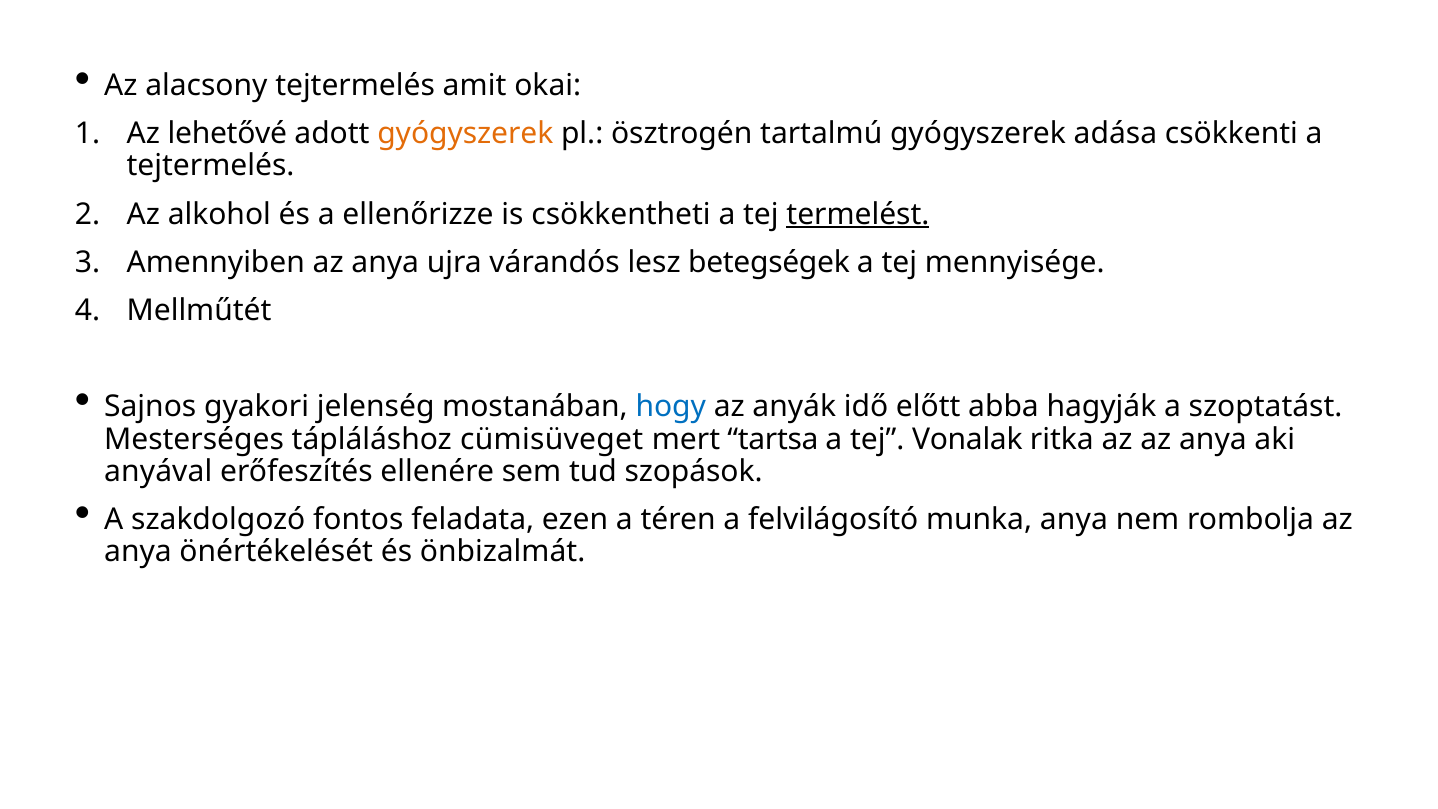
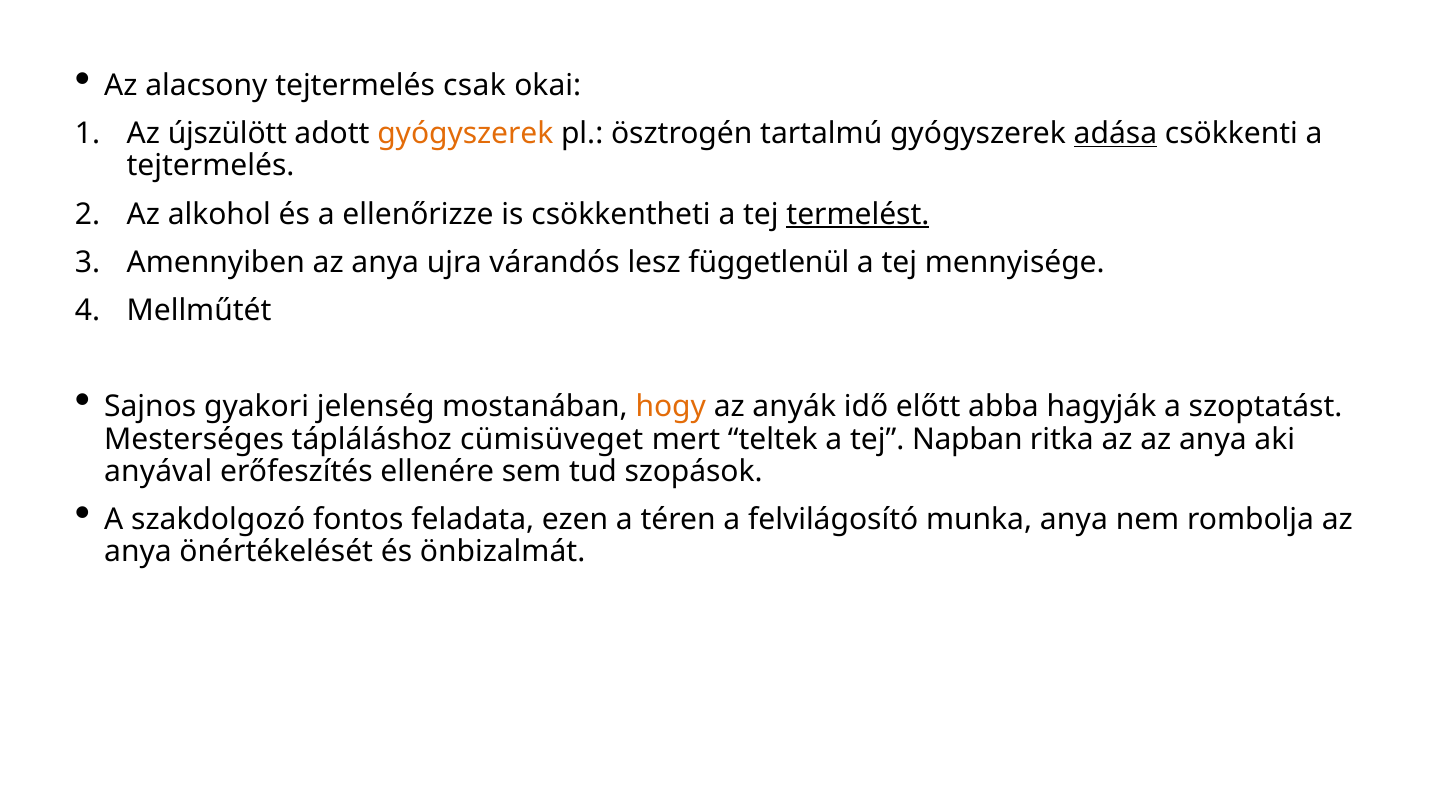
amit: amit -> csak
lehetővé: lehetővé -> újszülött
adása underline: none -> present
betegségek: betegségek -> függetlenül
hogy colour: blue -> orange
tartsa: tartsa -> teltek
Vonalak: Vonalak -> Napban
